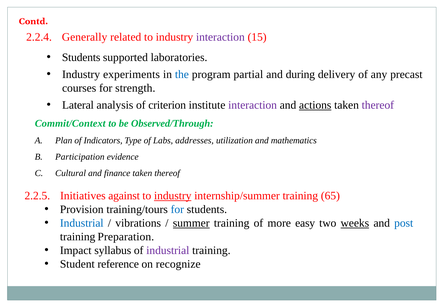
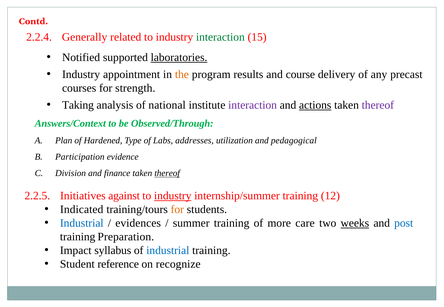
interaction at (220, 37) colour: purple -> green
Students at (81, 57): Students -> Notified
laboratories underline: none -> present
experiments: experiments -> appointment
the colour: blue -> orange
partial: partial -> results
during: during -> course
Lateral: Lateral -> Taking
criterion: criterion -> national
Commit/Context: Commit/Context -> Answers/Context
Indicators: Indicators -> Hardened
mathematics: mathematics -> pedagogical
Cultural: Cultural -> Division
thereof at (167, 173) underline: none -> present
65: 65 -> 12
Provision: Provision -> Indicated
for at (177, 210) colour: blue -> orange
vibrations: vibrations -> evidences
summer underline: present -> none
easy: easy -> care
industrial at (168, 251) colour: purple -> blue
